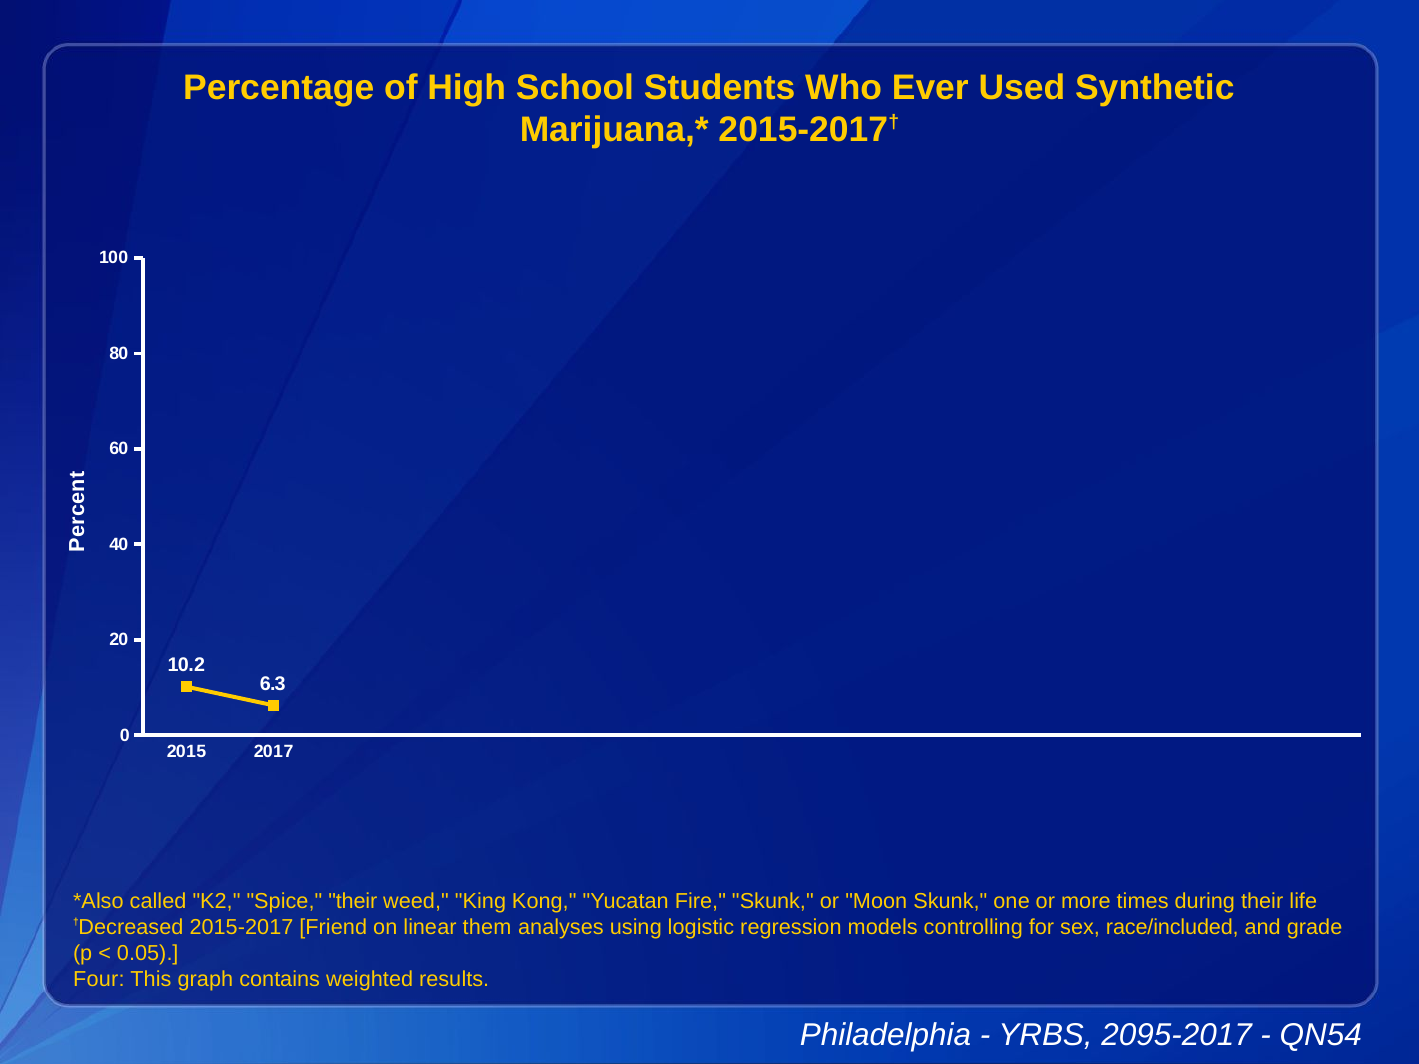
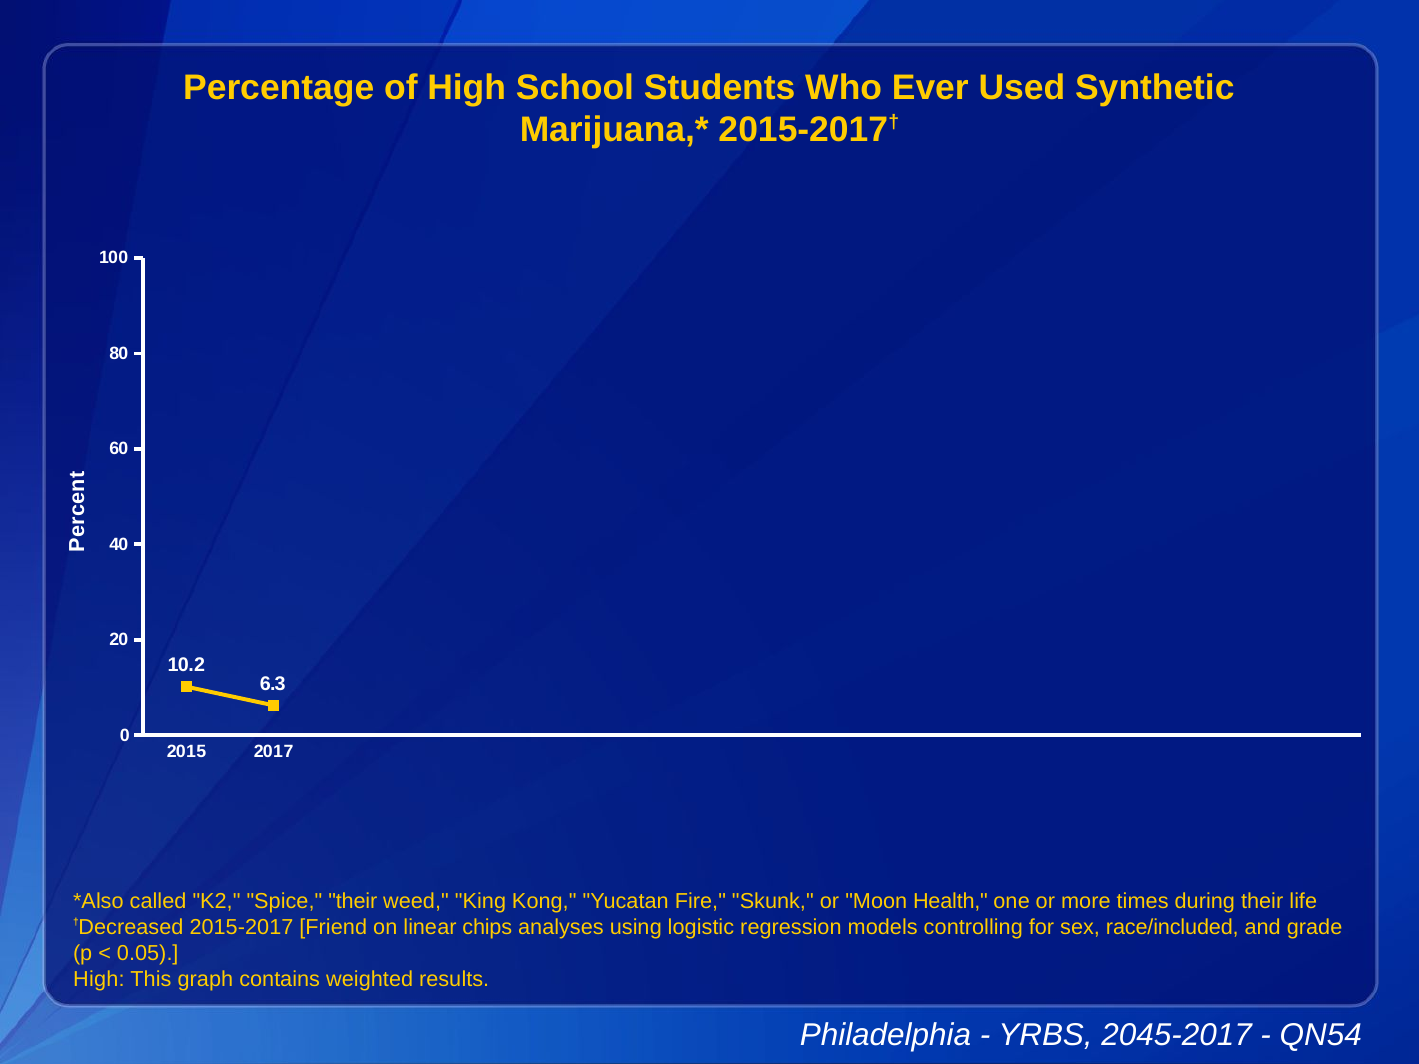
Moon Skunk: Skunk -> Health
them: them -> chips
Four at (99, 980): Four -> High
2095-2017: 2095-2017 -> 2045-2017
